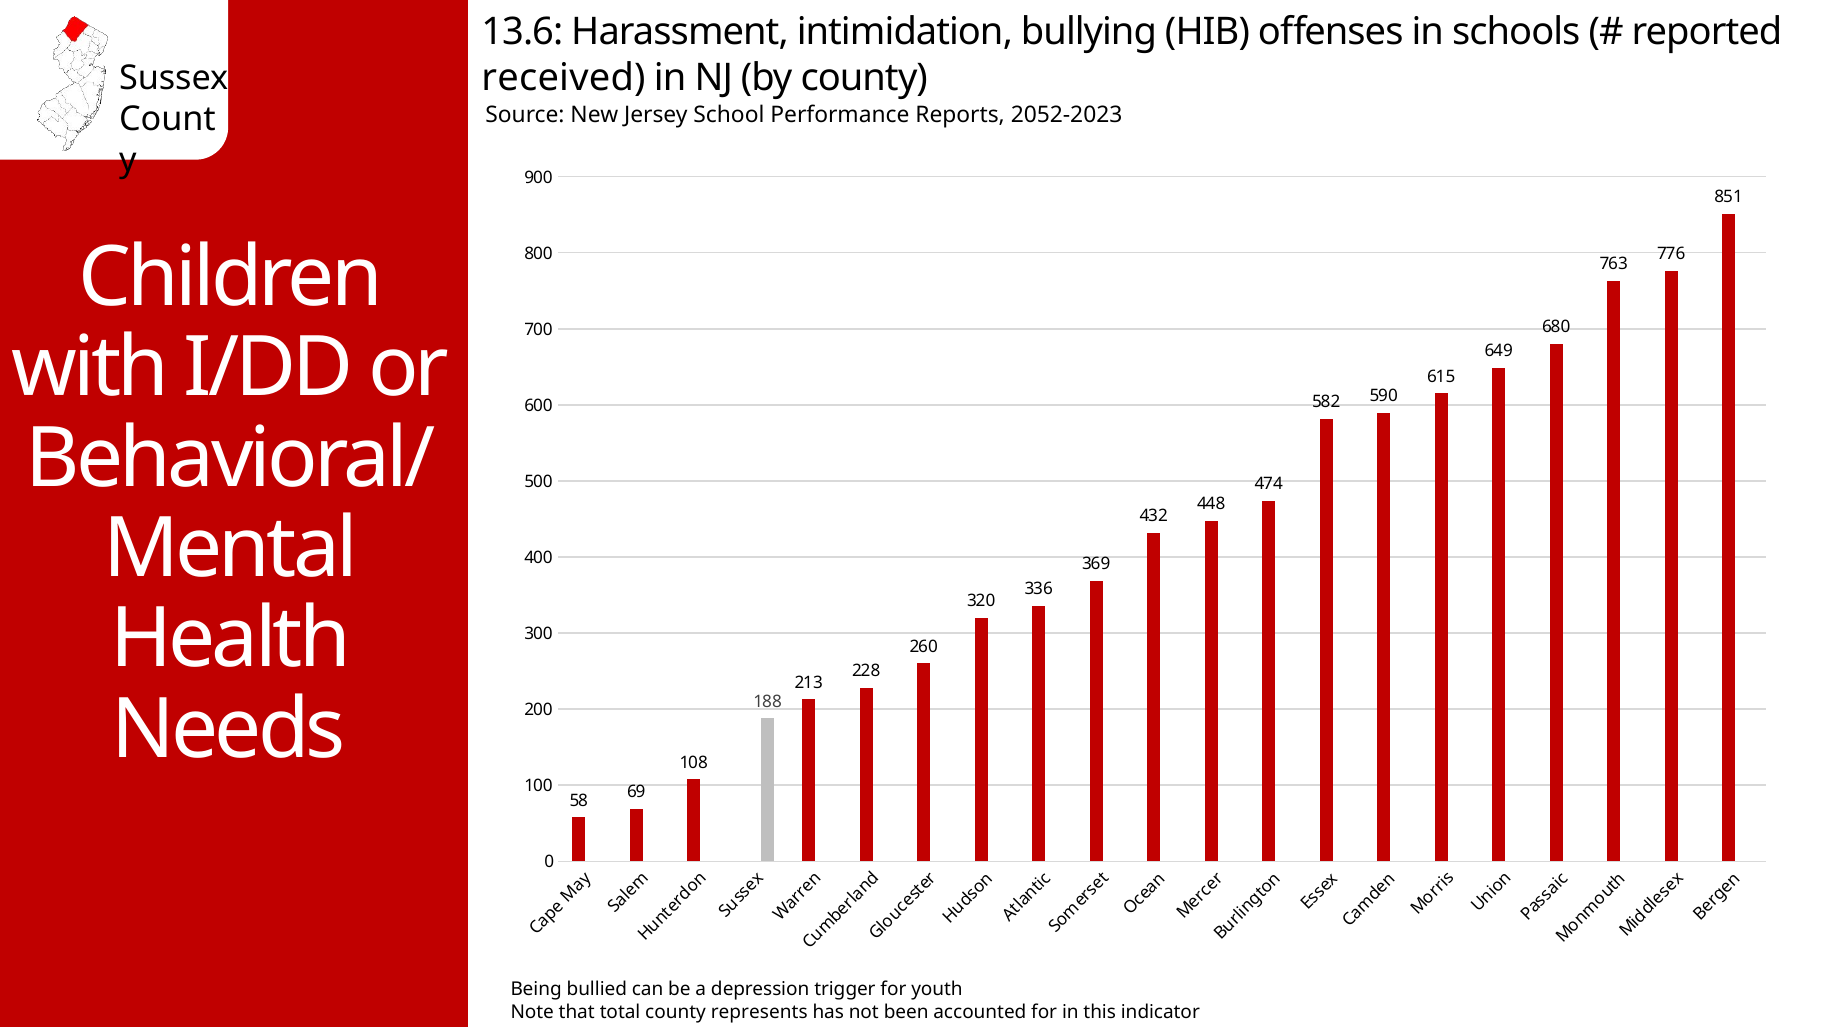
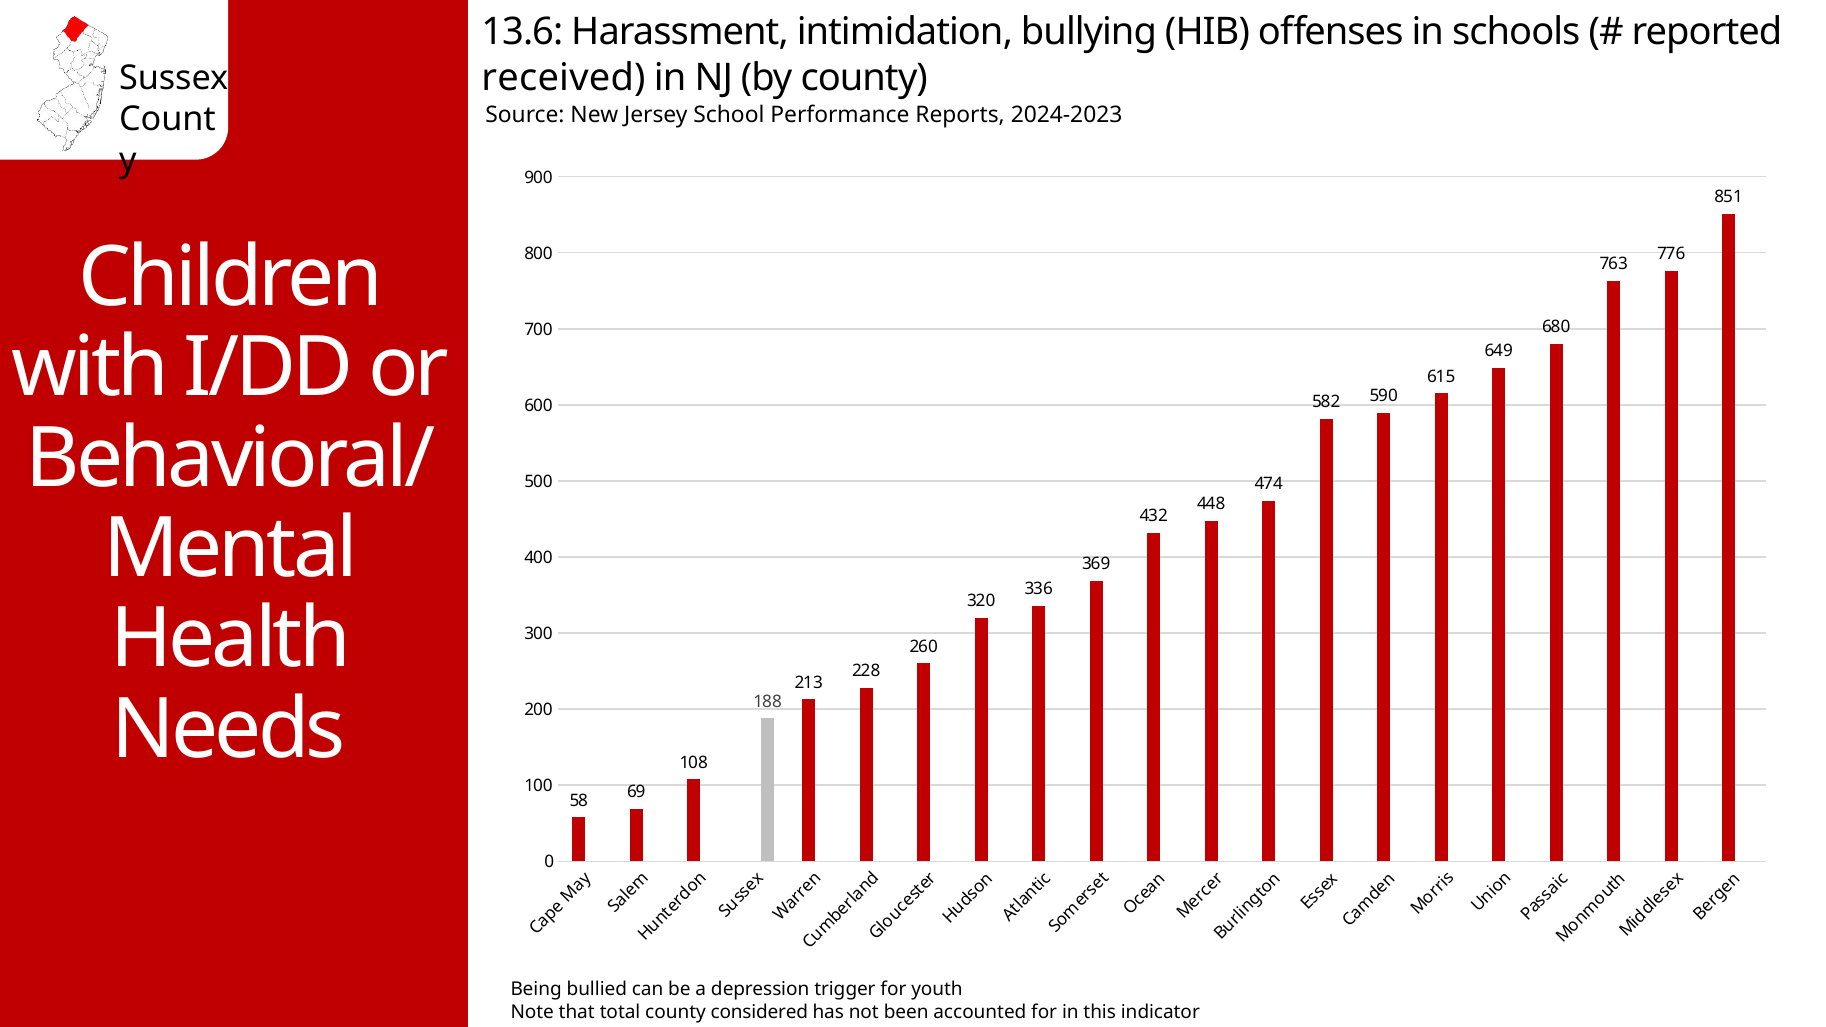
2052-2023: 2052-2023 -> 2024-2023
represents: represents -> considered
